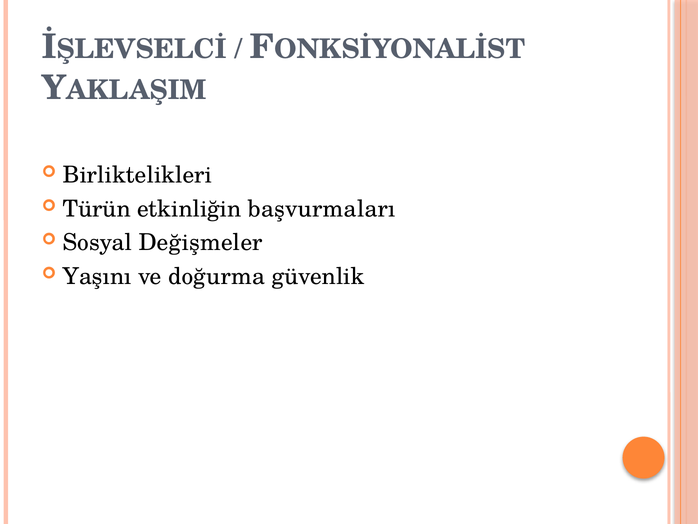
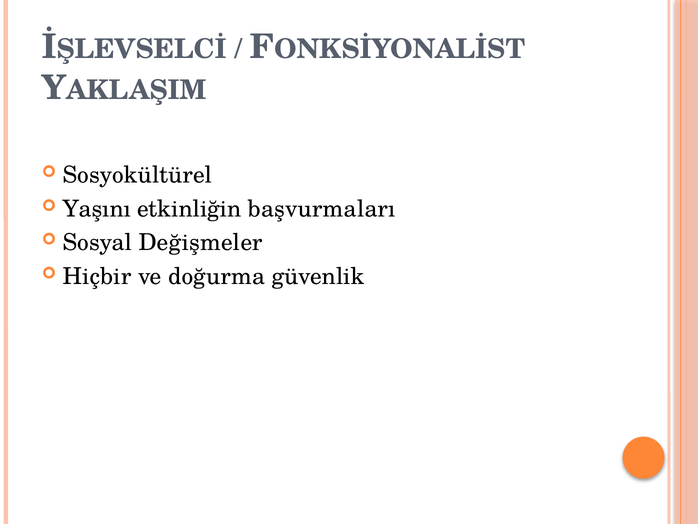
Birliktelikleri: Birliktelikleri -> Sosyokültürel
Türün: Türün -> Yaşını
Yaşını: Yaşını -> Hiçbir
